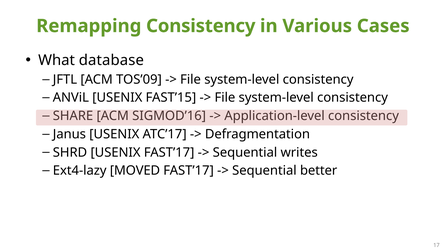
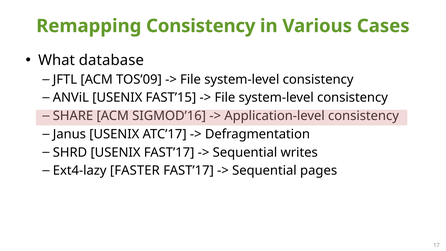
MOVED: MOVED -> FASTER
better: better -> pages
